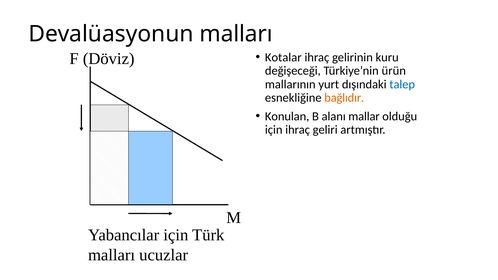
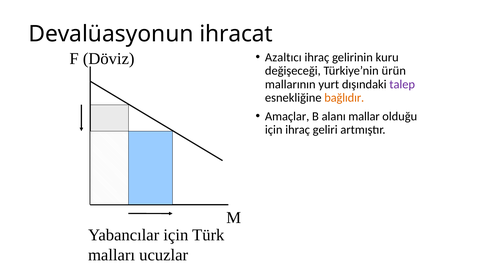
Devalüasyonun malları: malları -> ihracat
Kotalar: Kotalar -> Azaltıcı
talep colour: blue -> purple
Konulan: Konulan -> Amaçlar
